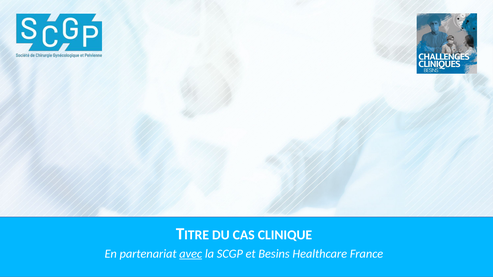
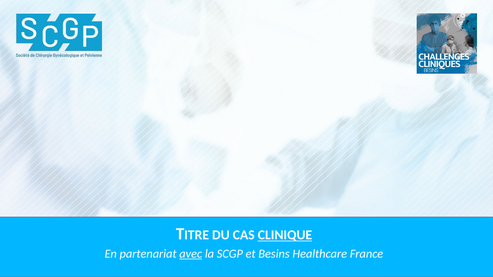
CLINIQUE underline: none -> present
